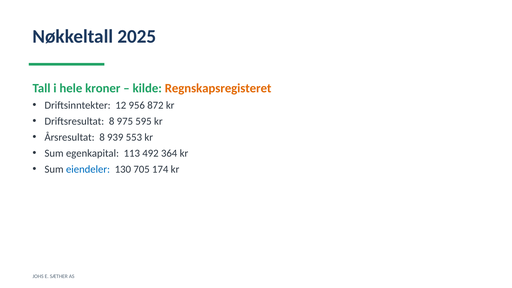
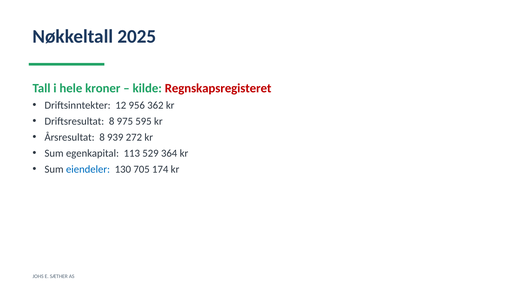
Regnskapsregisteret colour: orange -> red
872: 872 -> 362
553: 553 -> 272
492: 492 -> 529
